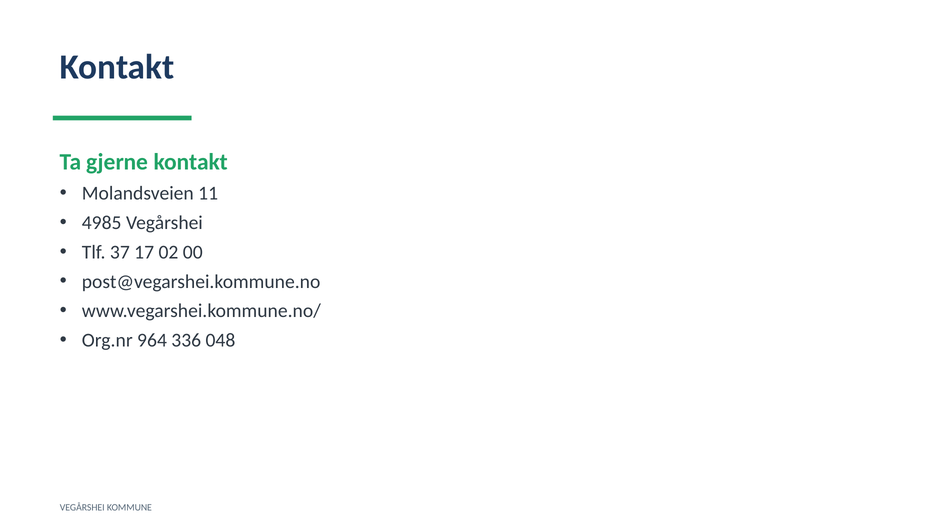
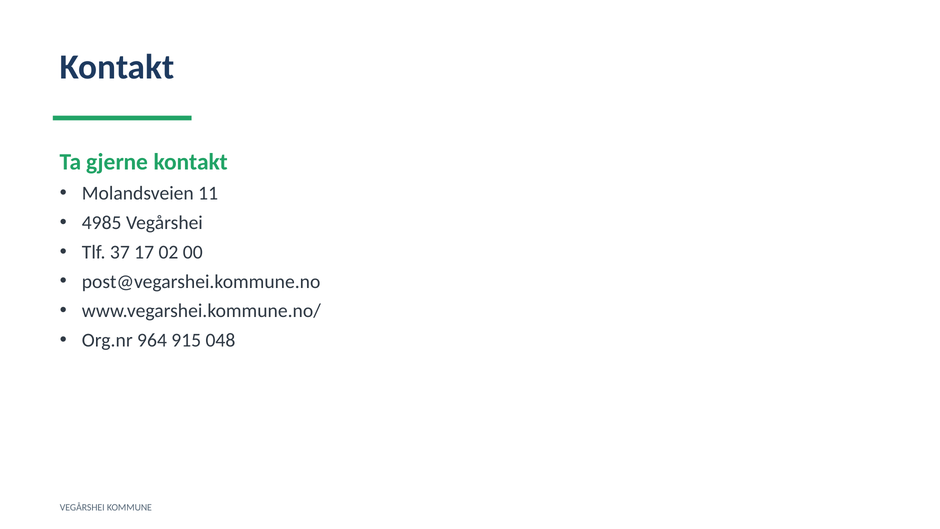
336: 336 -> 915
